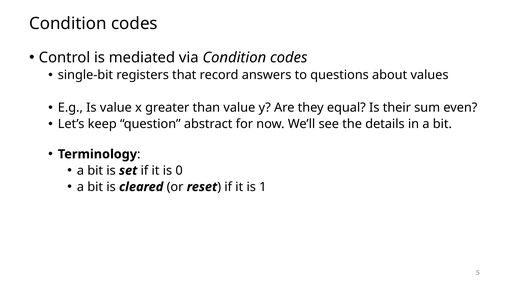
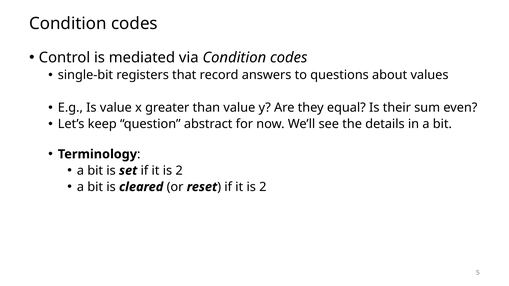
0 at (179, 171): 0 -> 2
1 at (263, 187): 1 -> 2
